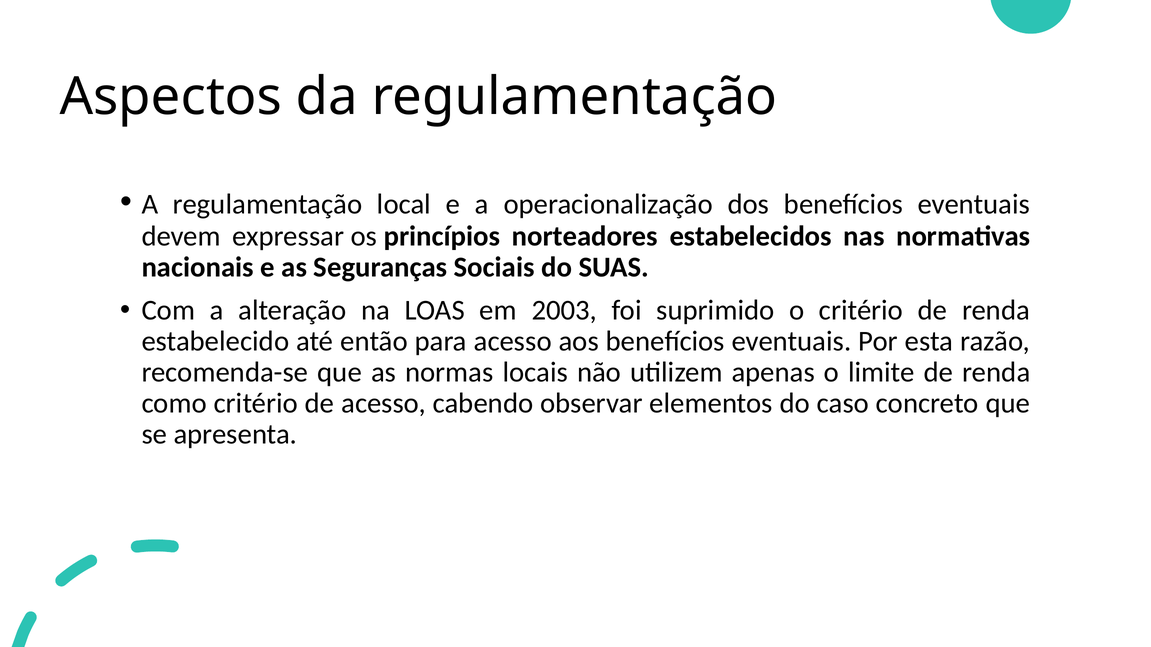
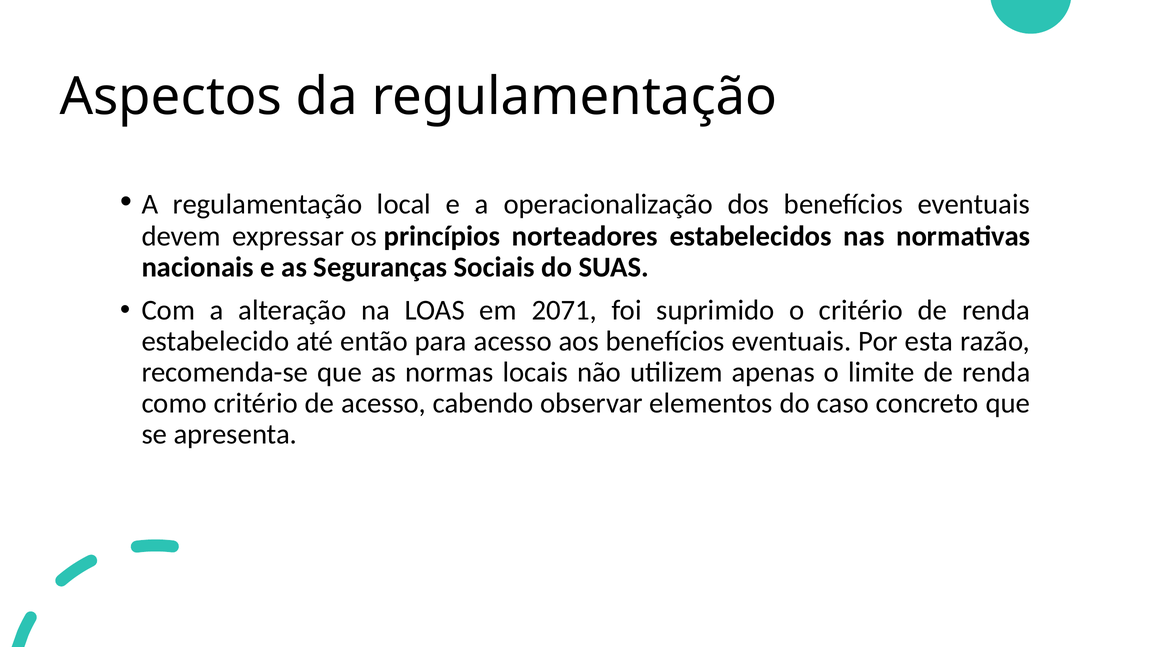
2003: 2003 -> 2071
